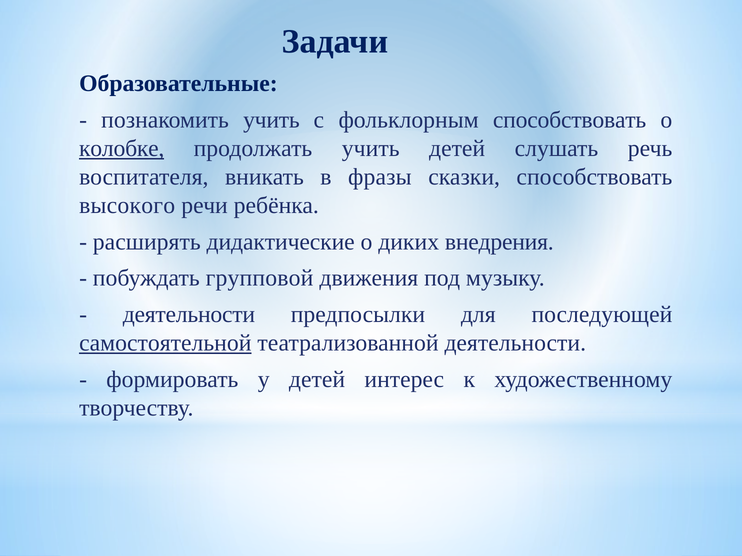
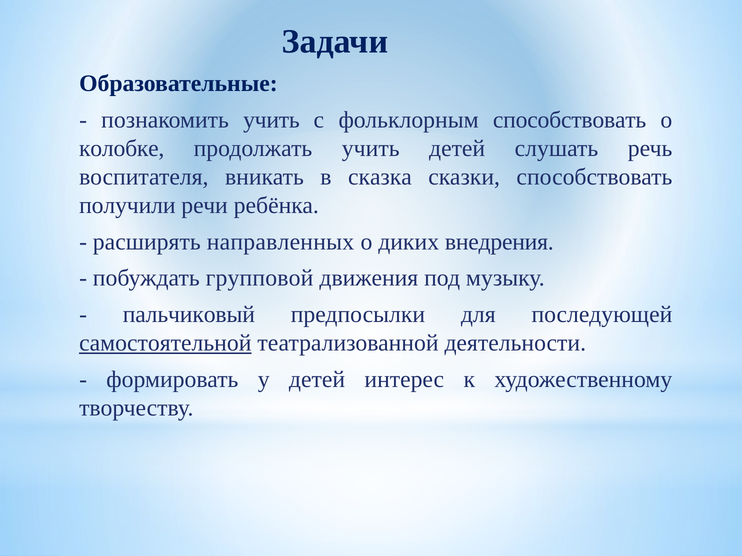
колобке underline: present -> none
фразы: фразы -> сказка
высокого: высокого -> получили
дидактические: дидактические -> направленных
деятельности at (189, 315): деятельности -> пальчиковый
